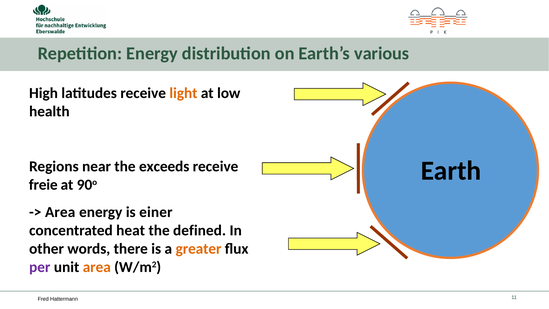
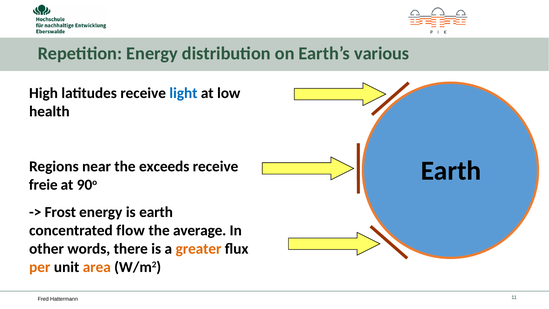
light colour: orange -> blue
Area at (60, 212): Area -> Frost
is einer: einer -> earth
heat: heat -> flow
defined: defined -> average
per colour: purple -> orange
